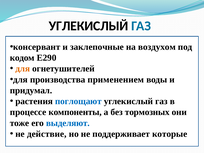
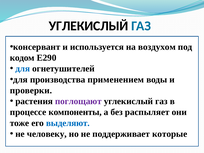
заклепочные: заклепочные -> используется
для at (23, 69) colour: orange -> blue
придумал: придумал -> проверки
поглощают colour: blue -> purple
тормозных: тормозных -> распыляет
действие: действие -> человеку
